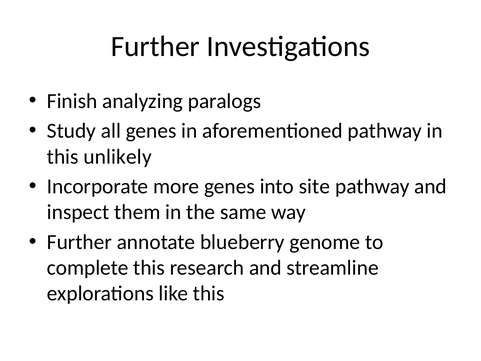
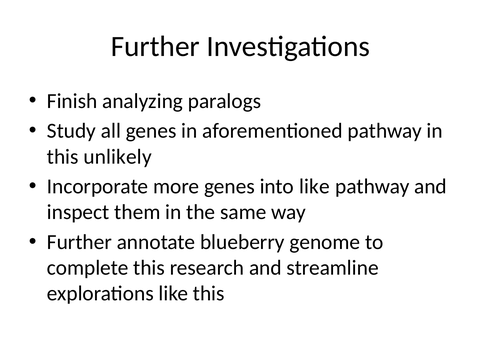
into site: site -> like
